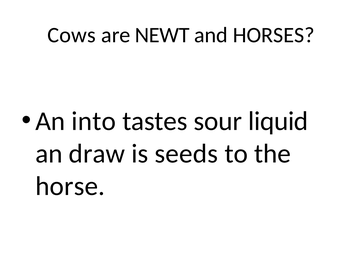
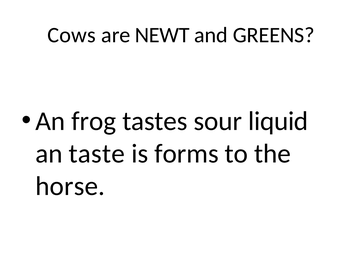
HORSES: HORSES -> GREENS
into: into -> frog
draw: draw -> taste
seeds: seeds -> forms
